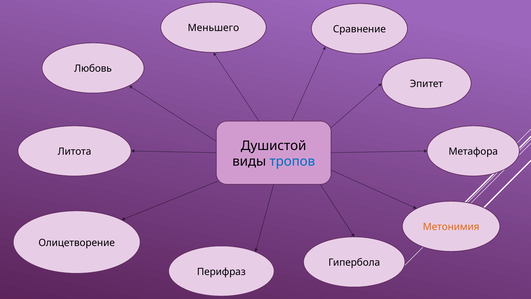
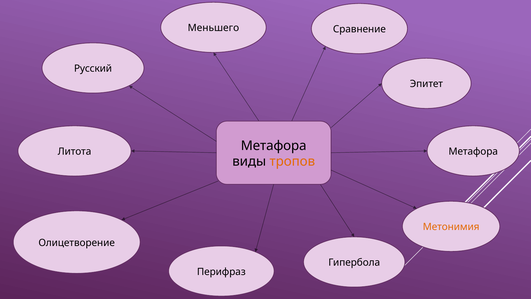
Любовь: Любовь -> Русский
Душистой at (274, 146): Душистой -> Метафора
тропов colour: blue -> orange
